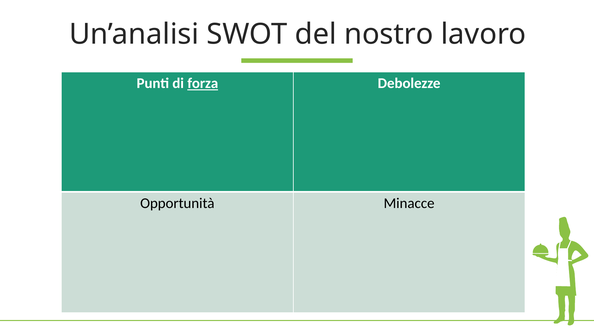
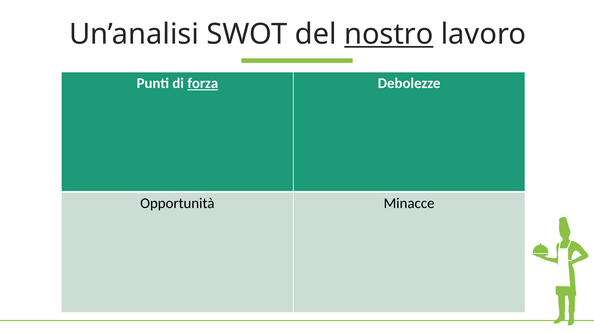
nostro underline: none -> present
